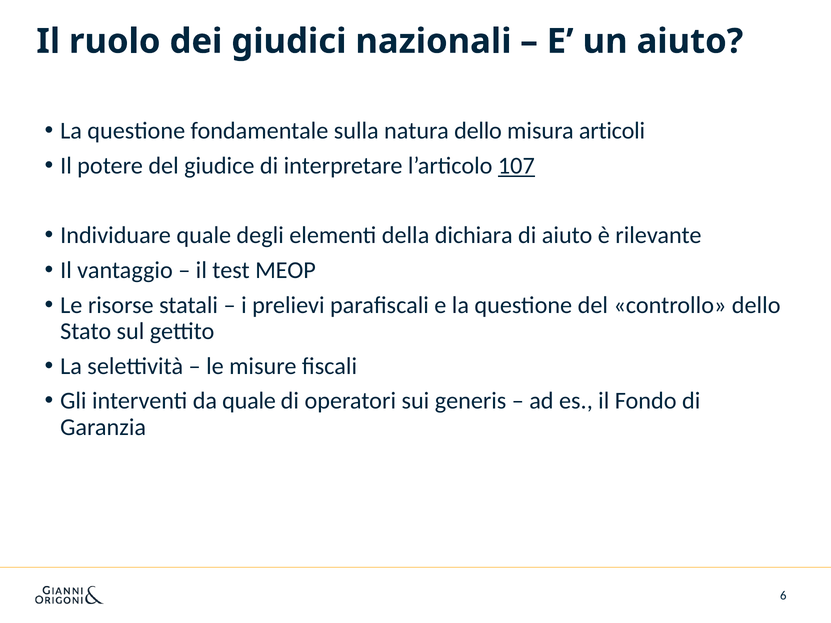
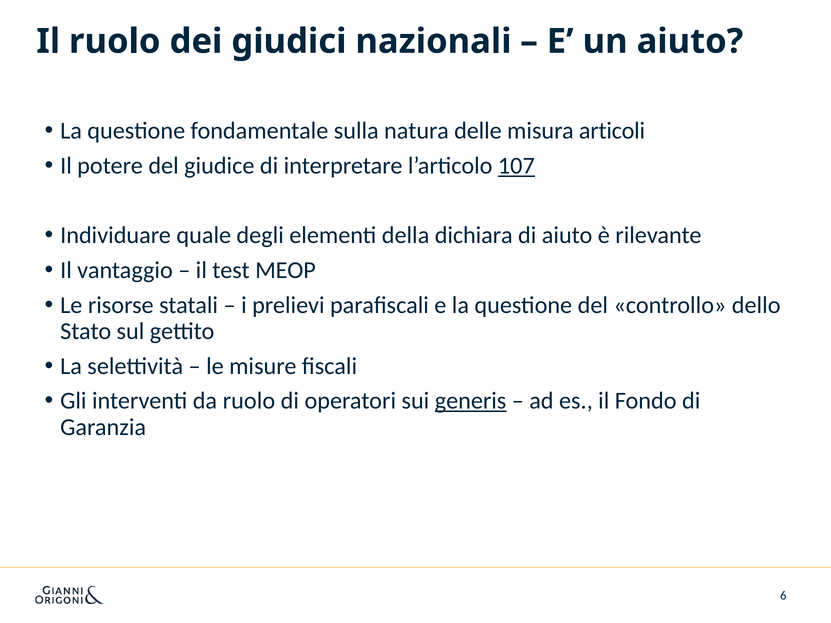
natura dello: dello -> delle
da quale: quale -> ruolo
generis underline: none -> present
